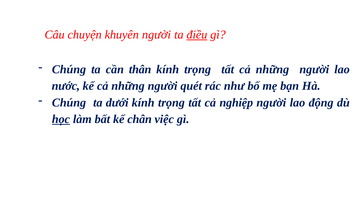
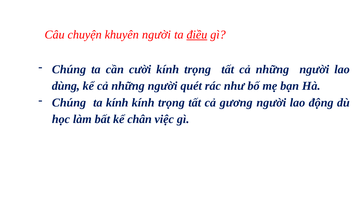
thân: thân -> cười
nước: nước -> dùng
ta dưới: dưới -> kính
nghiệp: nghiệp -> gương
học underline: present -> none
